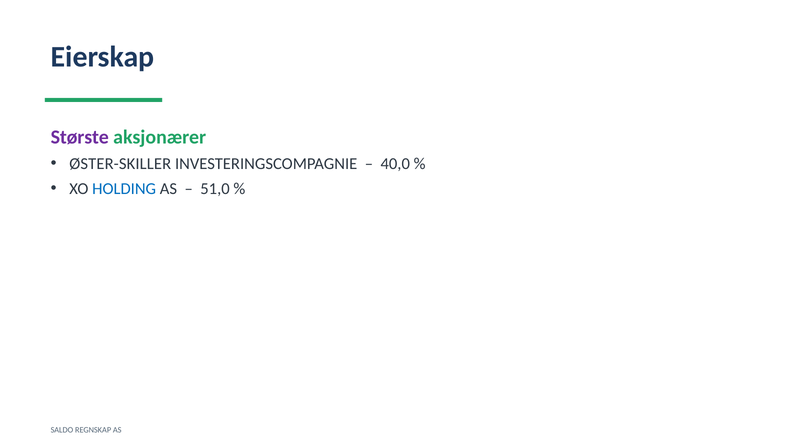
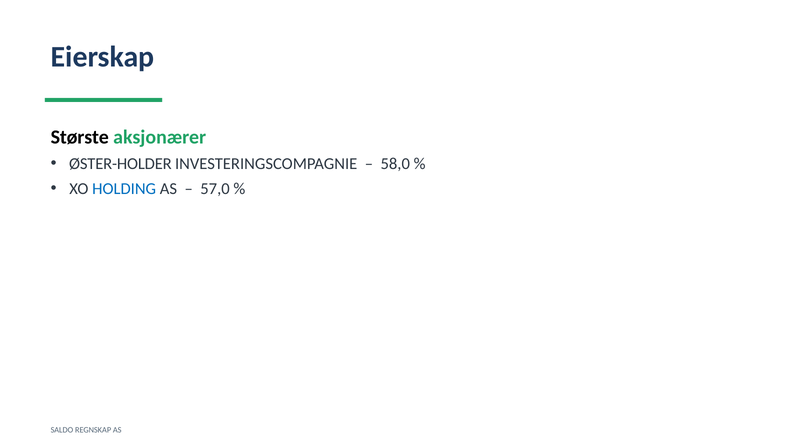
Største colour: purple -> black
ØSTER-SKILLER: ØSTER-SKILLER -> ØSTER-HOLDER
40,0: 40,0 -> 58,0
51,0: 51,0 -> 57,0
